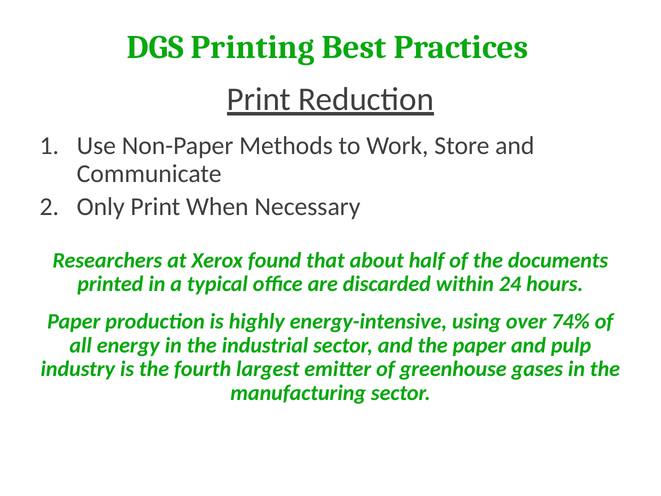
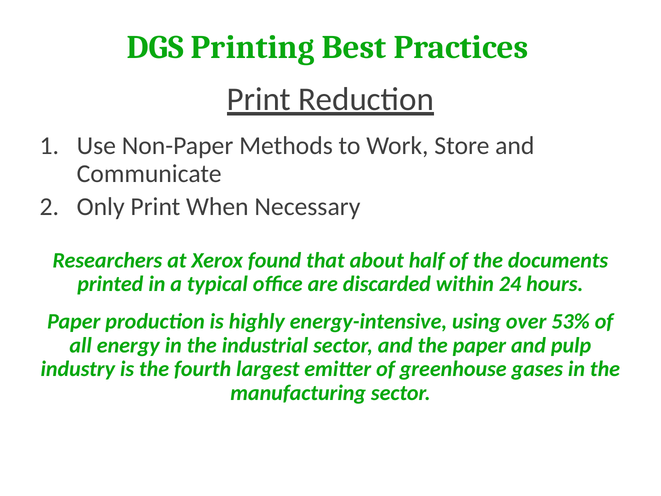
74%: 74% -> 53%
